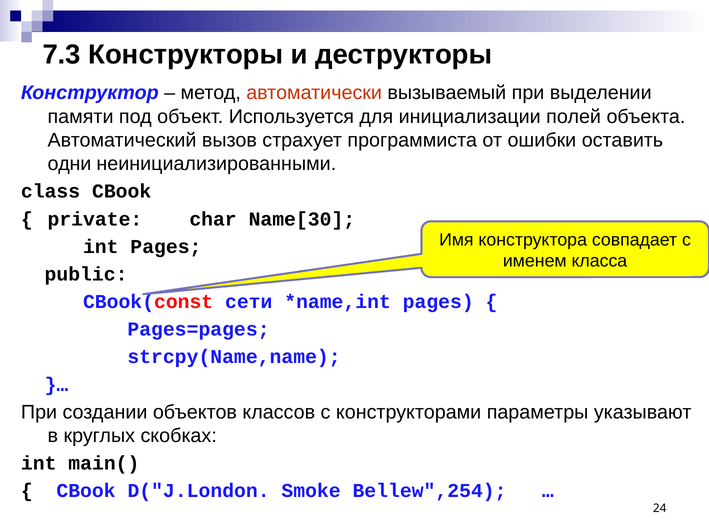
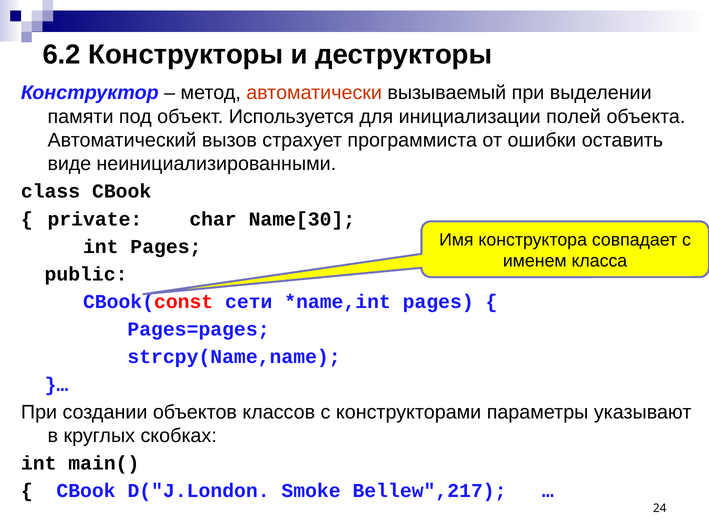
7.3: 7.3 -> 6.2
одни: одни -> виде
Bellew",254: Bellew",254 -> Bellew",217
